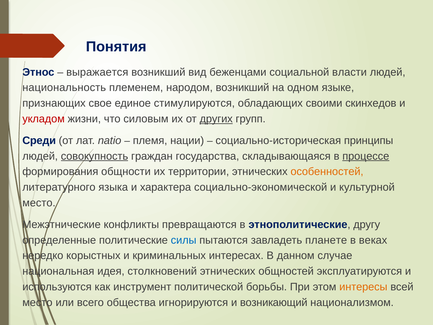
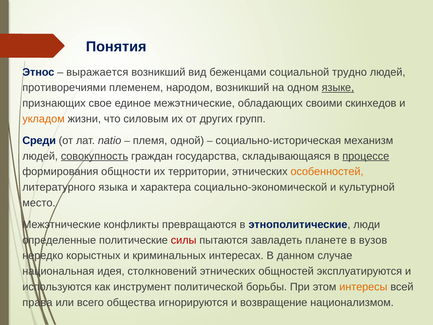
власти: власти -> трудно
национальность: национальность -> противоречиями
языке underline: none -> present
единое стимулируются: стимулируются -> межэтнические
укладом colour: red -> orange
других underline: present -> none
нации: нации -> одной
принципы: принципы -> механизм
другу: другу -> люди
силы colour: blue -> red
веках: веках -> вузов
место at (37, 302): место -> права
возникающий: возникающий -> возвращение
